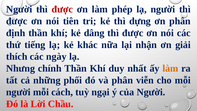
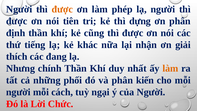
được at (62, 9) colour: red -> orange
dâng: dâng -> cũng
ngày: ngày -> đang
viễn: viễn -> kiến
Chầu: Chầu -> Chức
